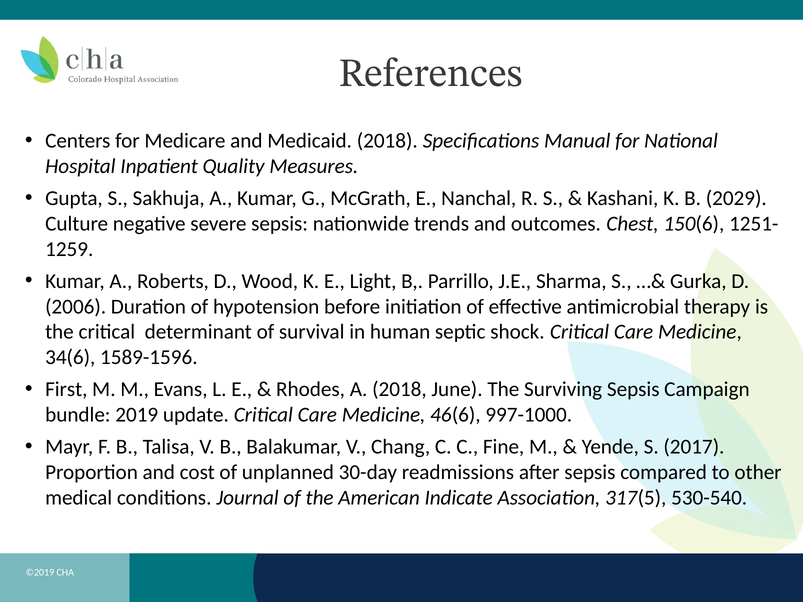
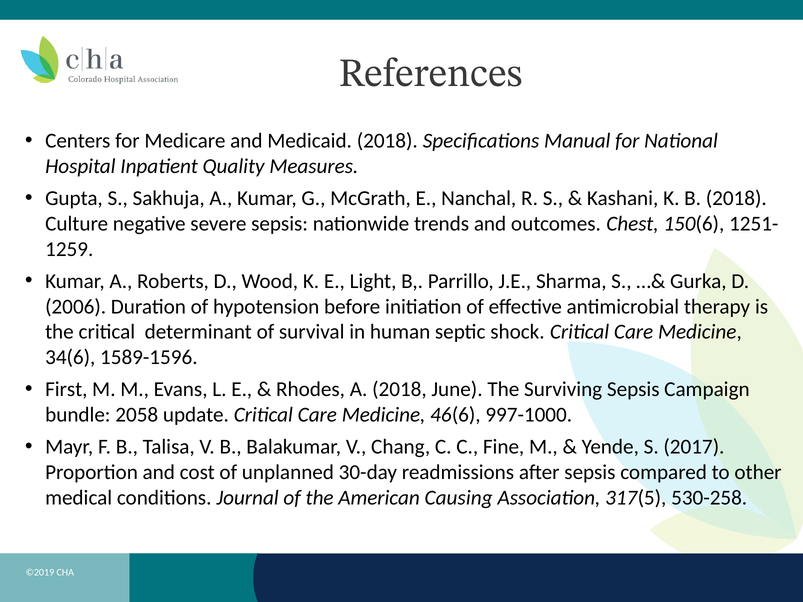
B 2029: 2029 -> 2018
2019: 2019 -> 2058
Indicate: Indicate -> Causing
530-540: 530-540 -> 530-258
